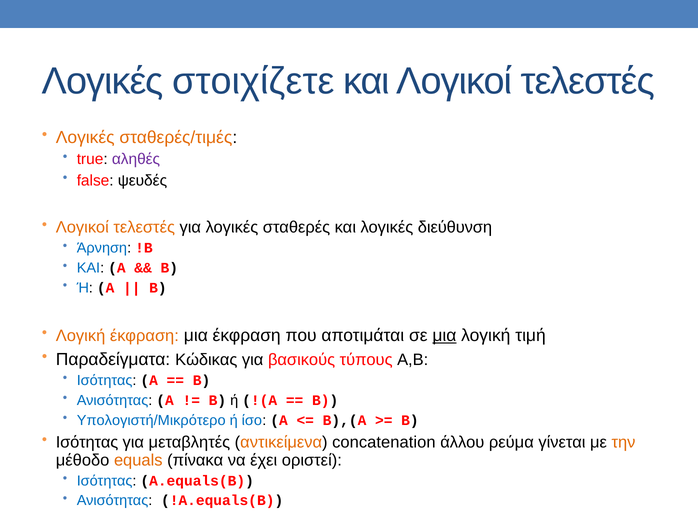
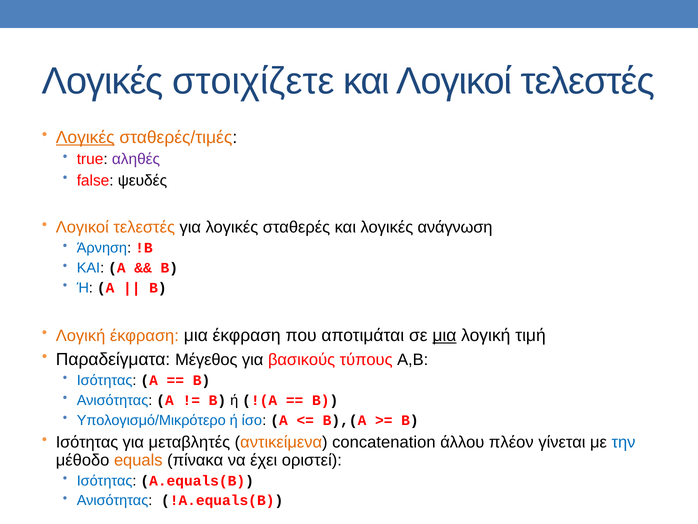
Λογικές at (85, 137) underline: none -> present
διεύθυνση: διεύθυνση -> ανάγνωση
Κώδικας: Κώδικας -> Μέγεθος
Υπολογιστή/Μικρότερο: Υπολογιστή/Μικρότερο -> Υπολογισμό/Μικρότερο
ρεύμα: ρεύμα -> πλέον
την colour: orange -> blue
